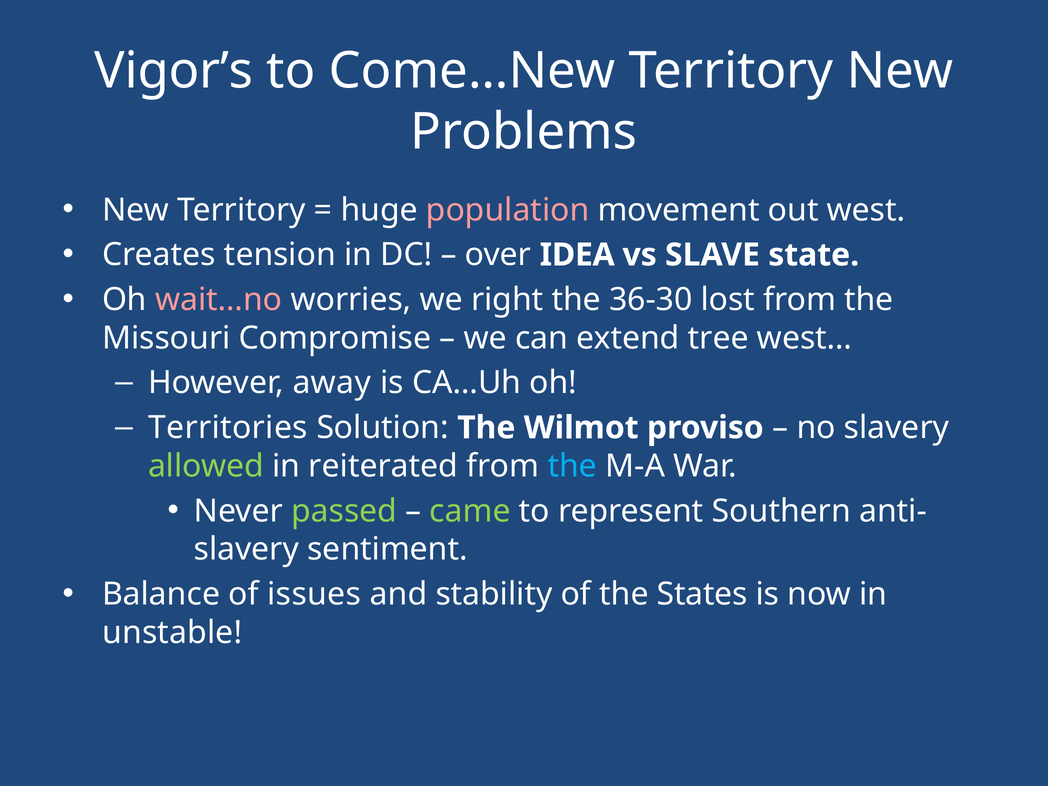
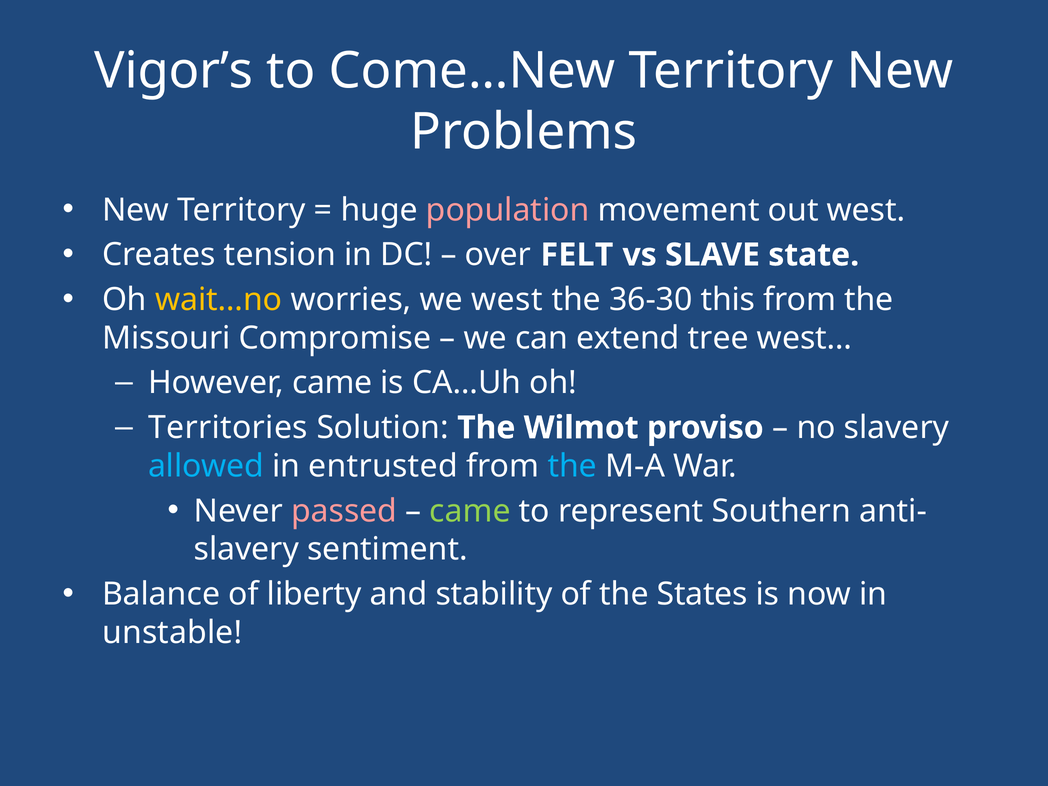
IDEA: IDEA -> FELT
wait…no colour: pink -> yellow
we right: right -> west
lost: lost -> this
However away: away -> came
allowed colour: light green -> light blue
reiterated: reiterated -> entrusted
passed colour: light green -> pink
issues: issues -> liberty
